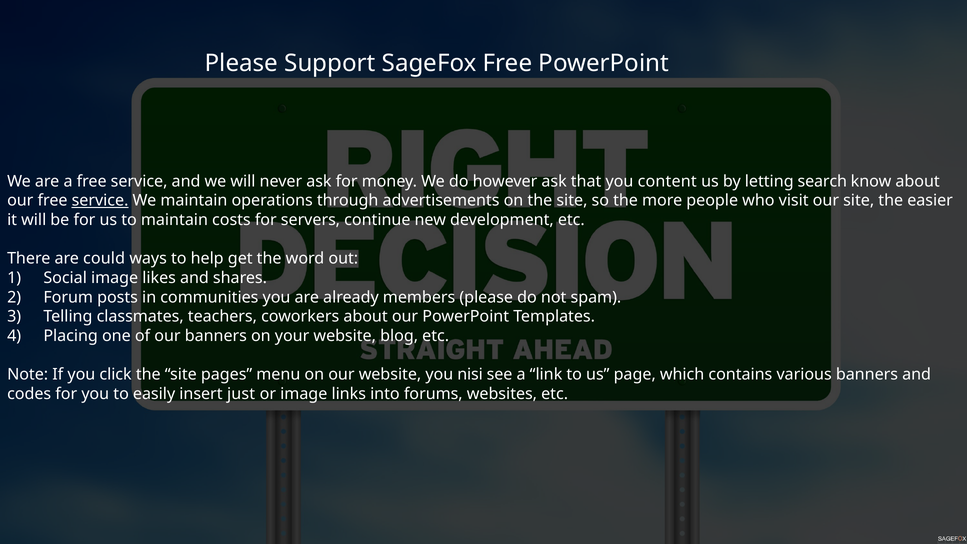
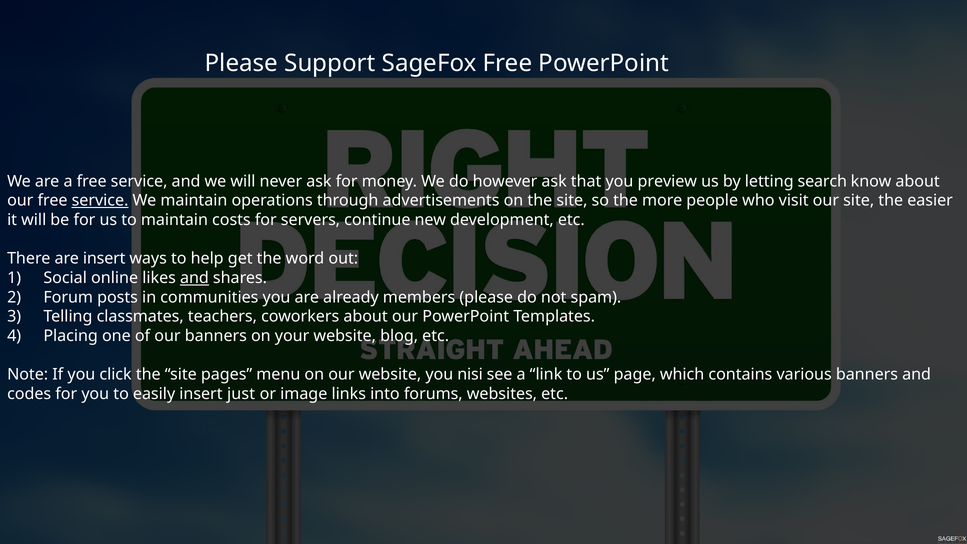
content: content -> preview
are could: could -> insert
Social image: image -> online
and at (194, 278) underline: none -> present
